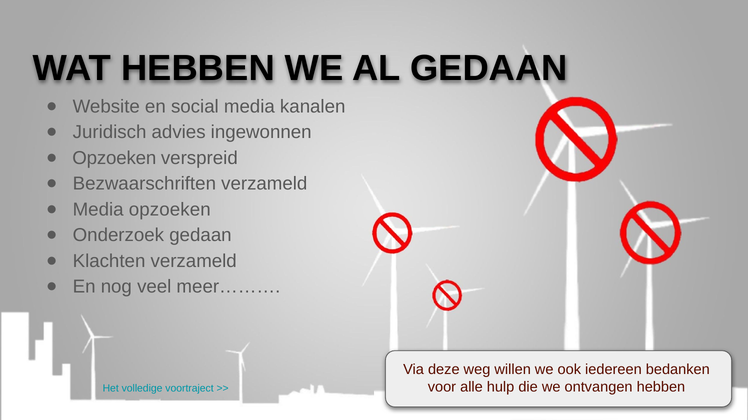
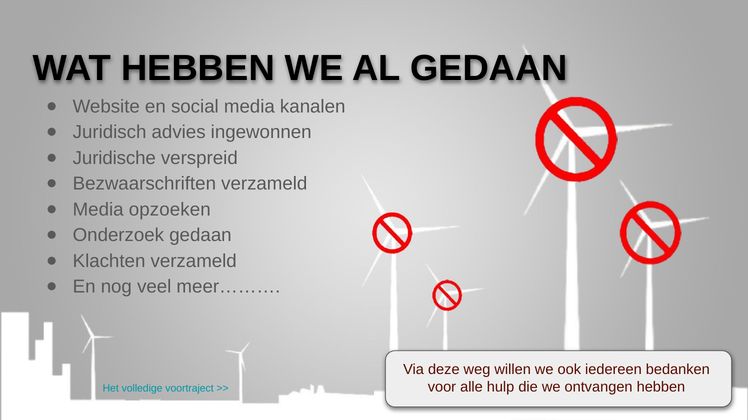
Opzoeken at (114, 158): Opzoeken -> Juridische
